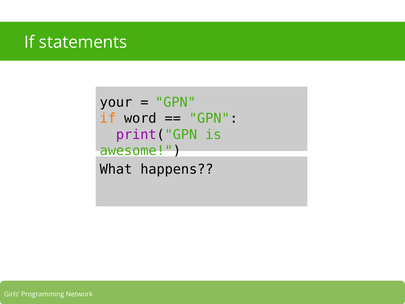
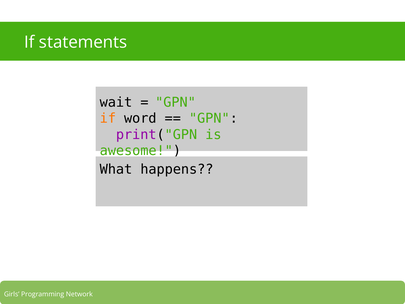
your: your -> wait
